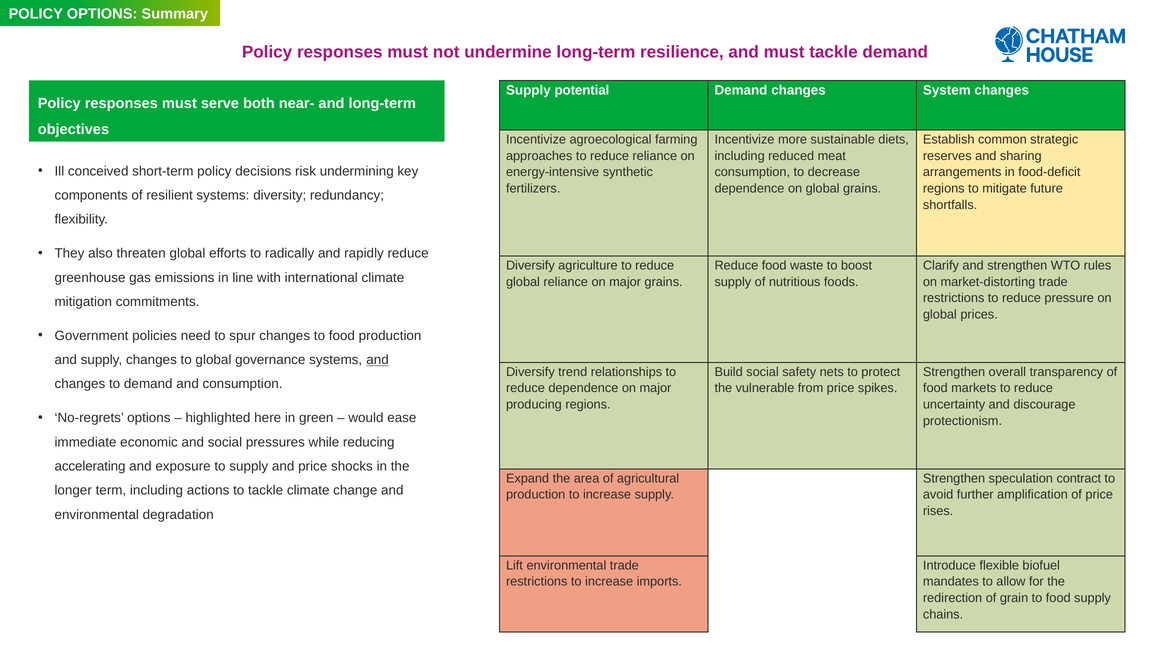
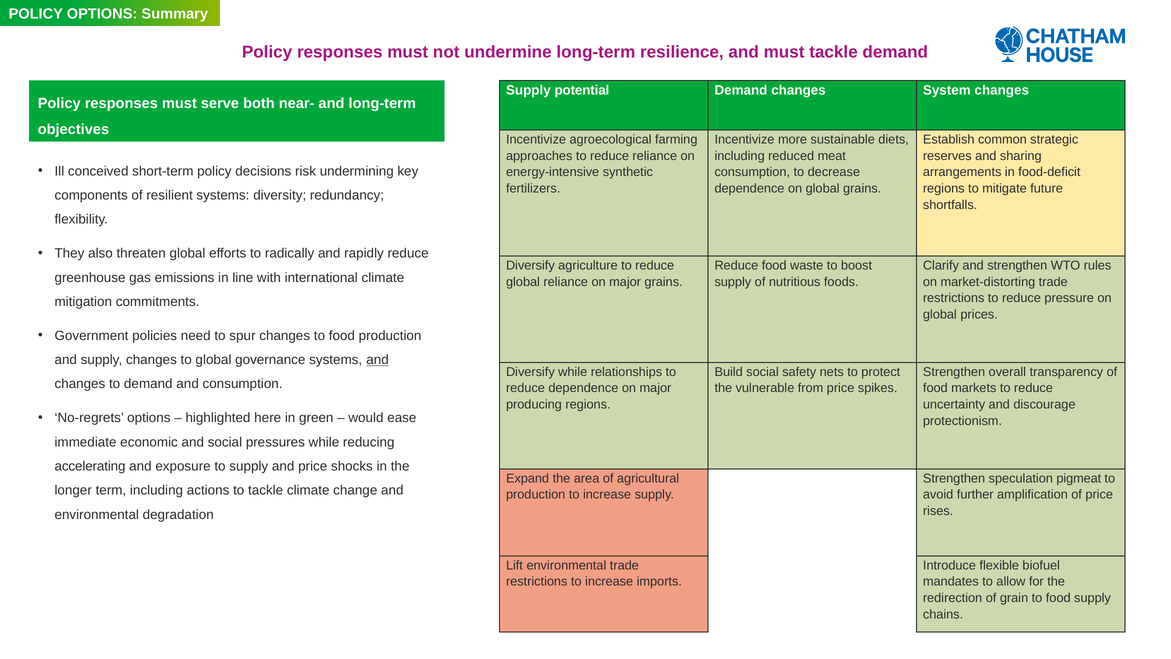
Diversify trend: trend -> while
contract: contract -> pigmeat
